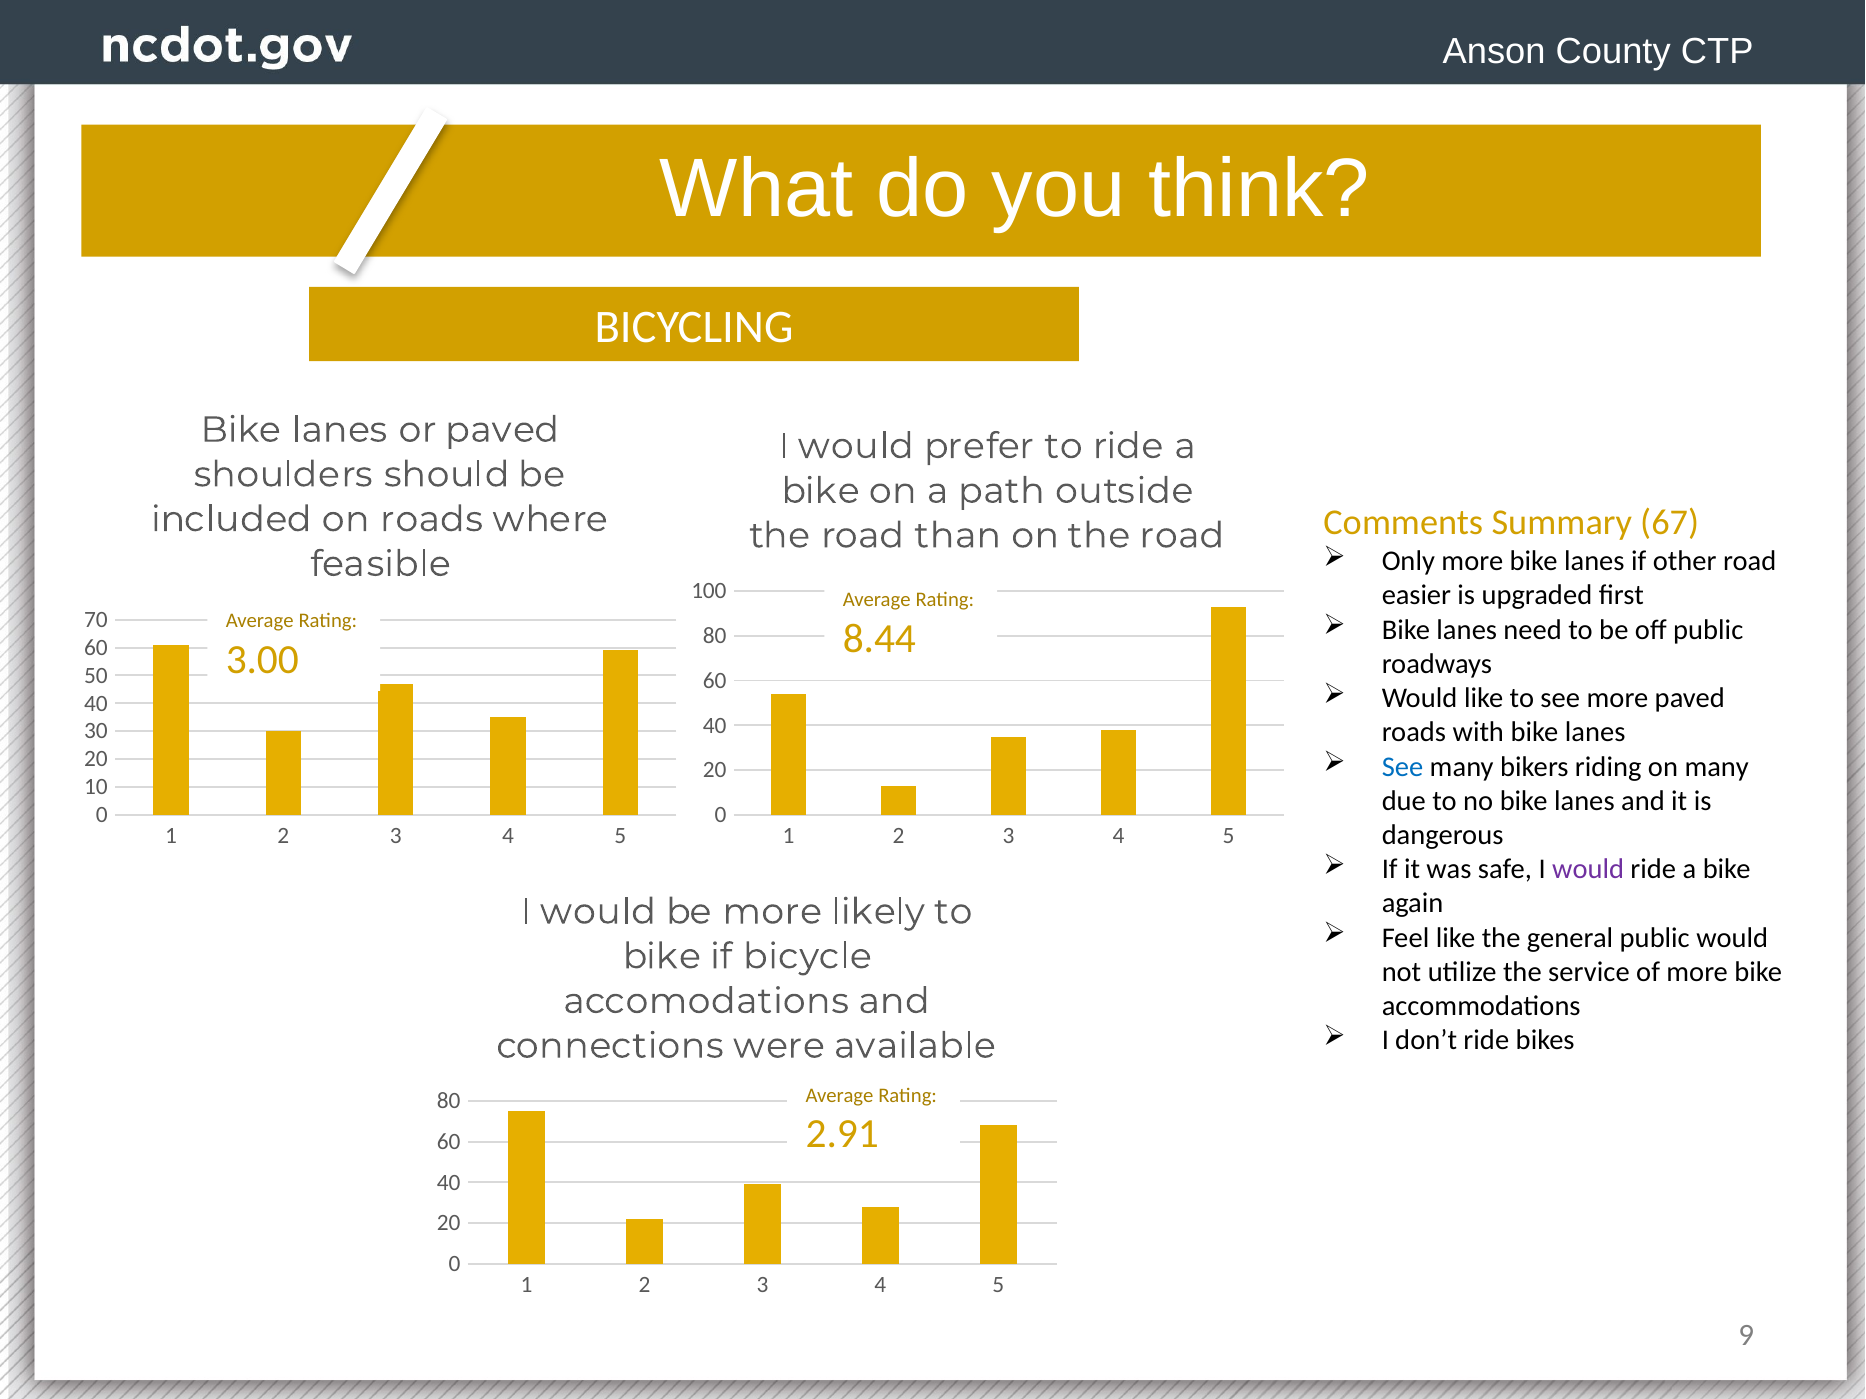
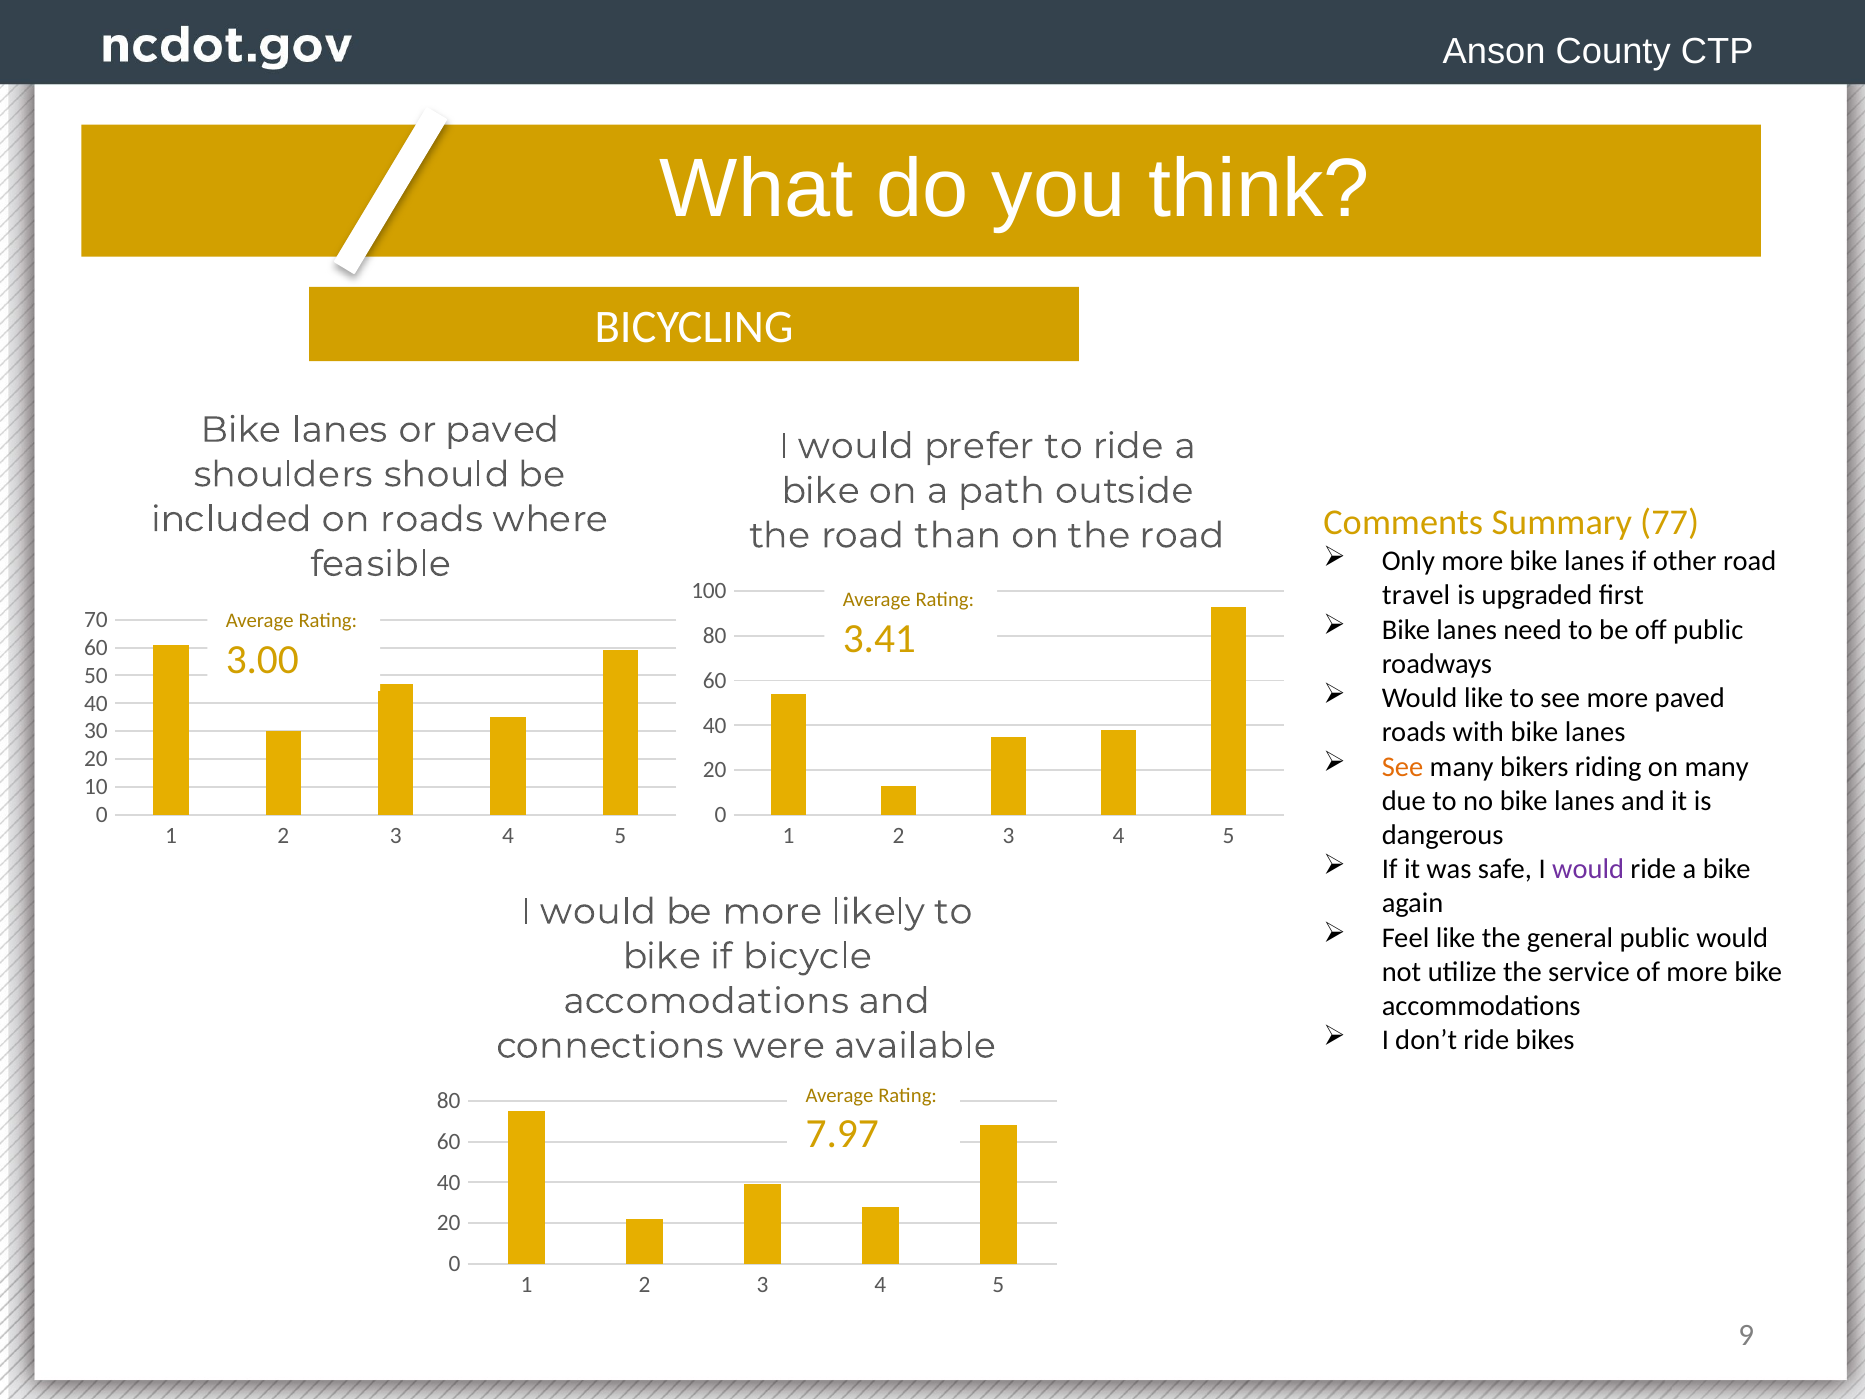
67: 67 -> 77
easier: easier -> travel
8.44: 8.44 -> 3.41
See at (1403, 767) colour: blue -> orange
2.91: 2.91 -> 7.97
